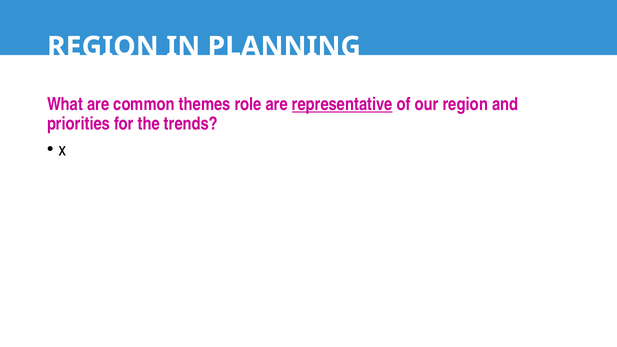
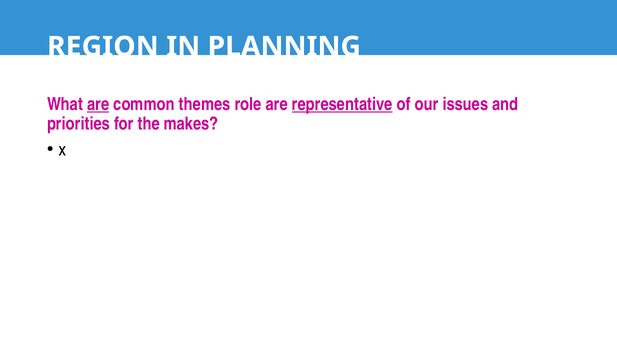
are at (98, 104) underline: none -> present
our region: region -> issues
trends: trends -> makes
